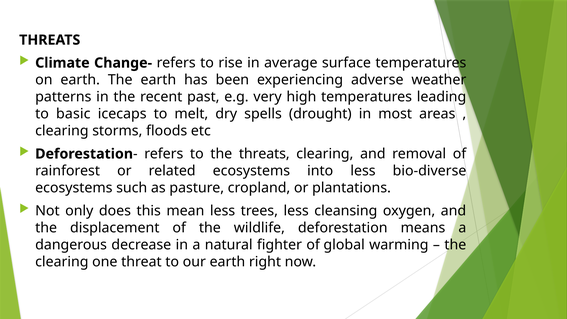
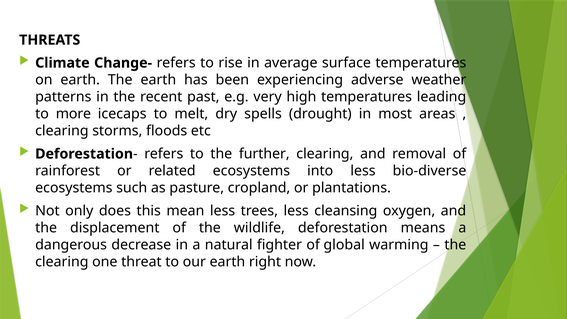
basic: basic -> more
the threats: threats -> further
